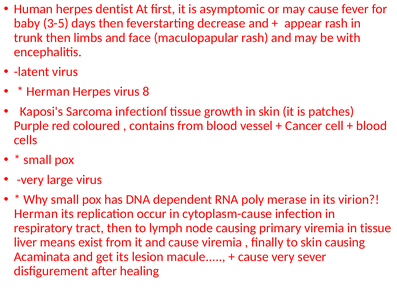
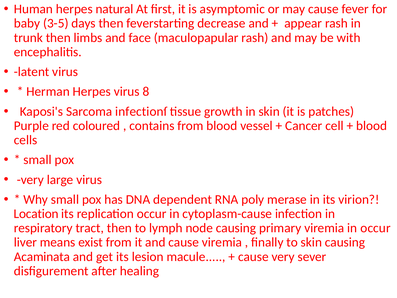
dentist: dentist -> natural
Herman at (36, 214): Herman -> Location
in tissue: tissue -> occur
